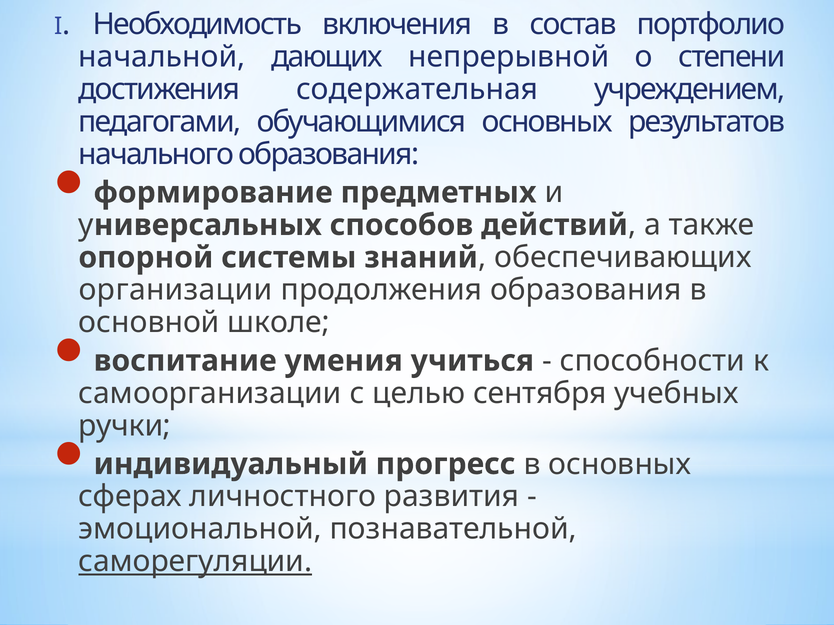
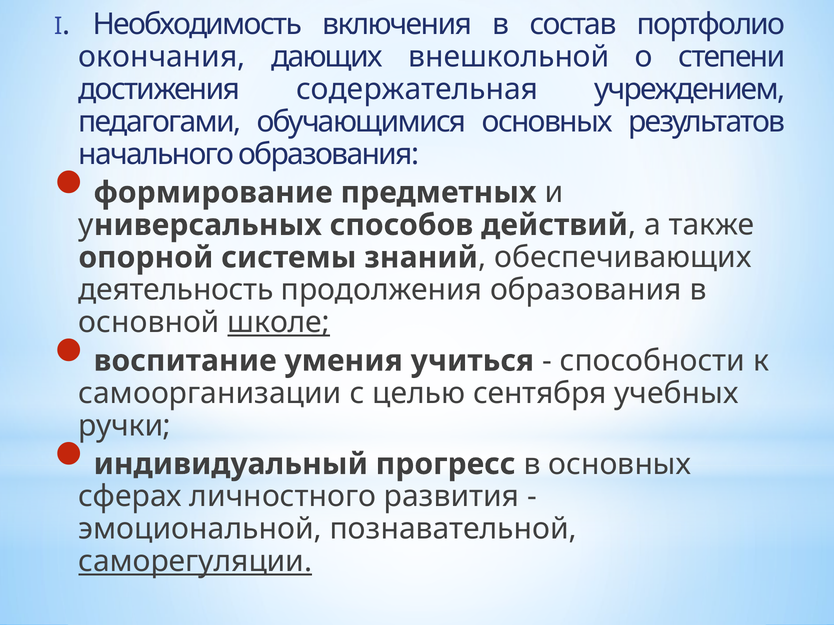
начальной: начальной -> окончания
непрерывной: непрерывной -> внешкольной
организации: организации -> деятельность
школе underline: none -> present
